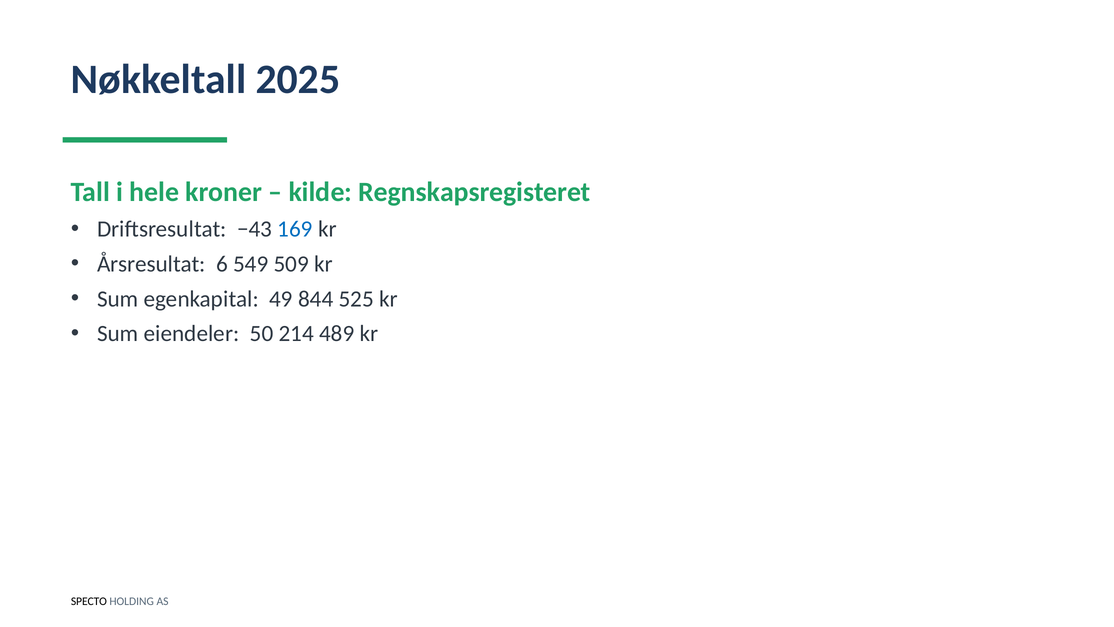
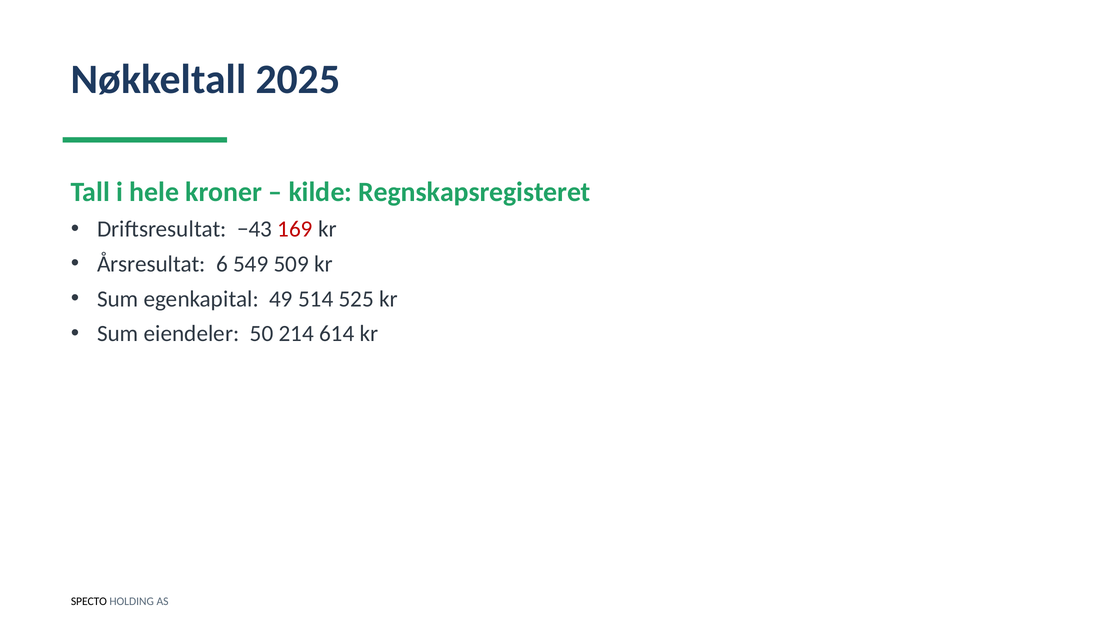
169 colour: blue -> red
844: 844 -> 514
489: 489 -> 614
